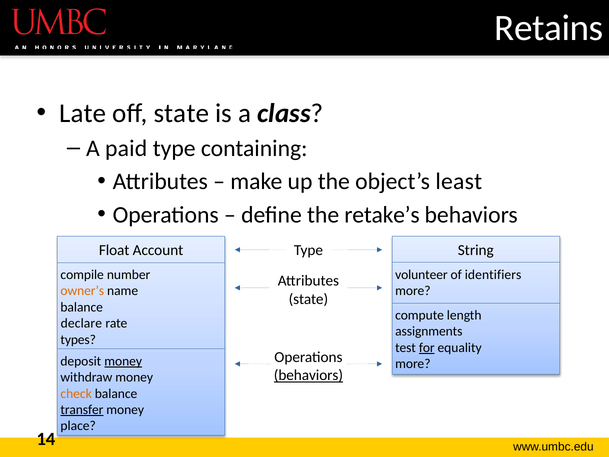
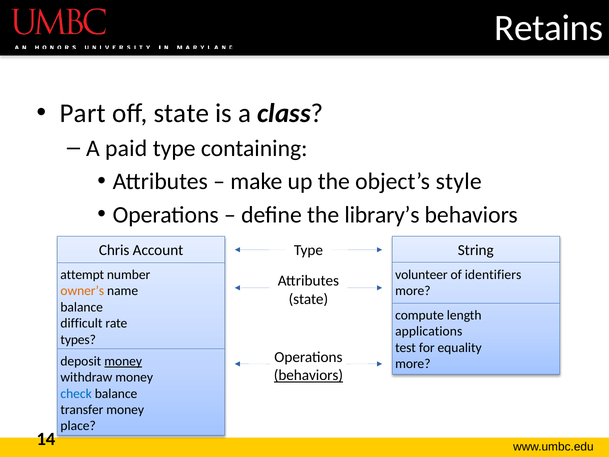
Late: Late -> Part
least: least -> style
retake’s: retake’s -> library’s
Float: Float -> Chris
compile: compile -> attempt
declare: declare -> difficult
assignments: assignments -> applications
for underline: present -> none
check colour: orange -> blue
transfer underline: present -> none
